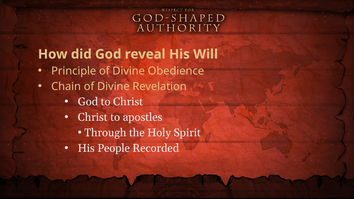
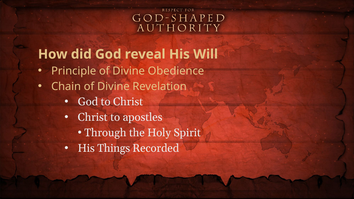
People: People -> Things
